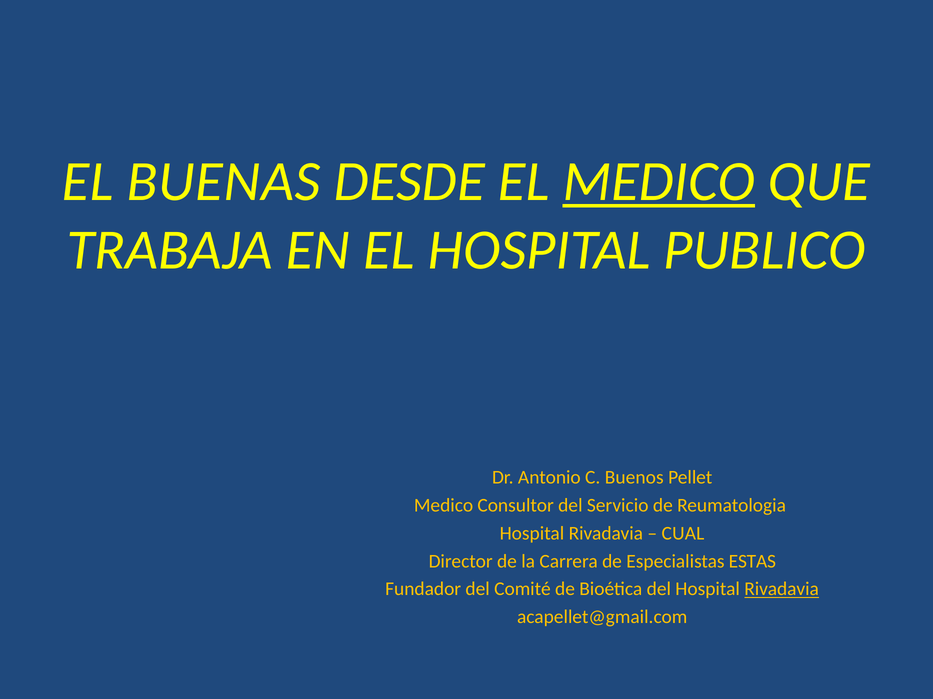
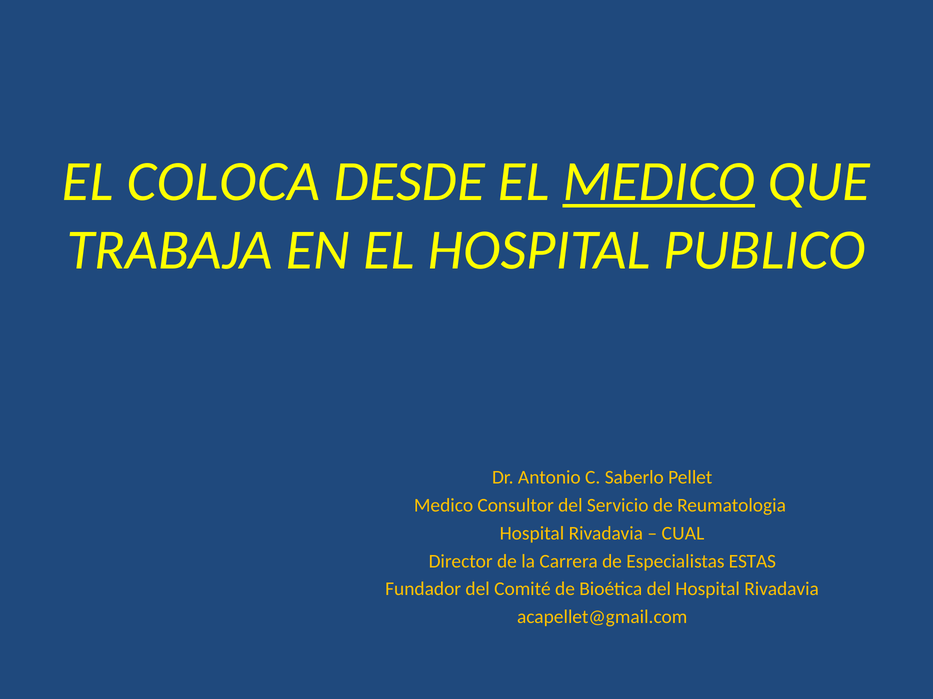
BUENAS: BUENAS -> COLOCA
Buenos: Buenos -> Saberlo
Rivadavia at (782, 590) underline: present -> none
